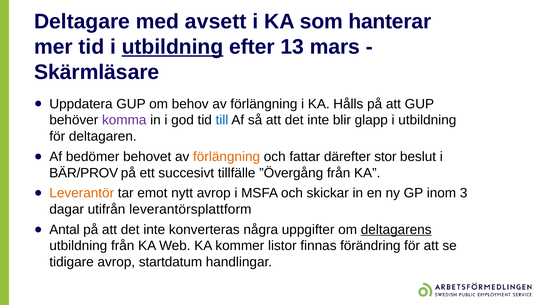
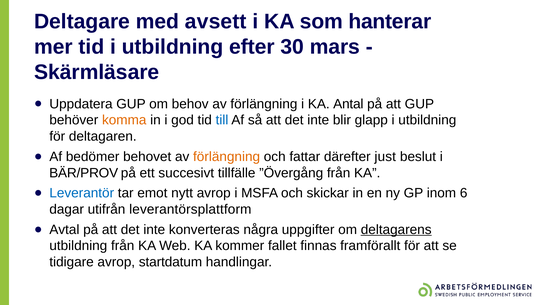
utbildning at (172, 47) underline: present -> none
13: 13 -> 30
Hålls: Hålls -> Antal
komma colour: purple -> orange
stor: stor -> just
Leverantör colour: orange -> blue
3: 3 -> 6
Antal: Antal -> Avtal
listor: listor -> fallet
förändring: förändring -> framförallt
